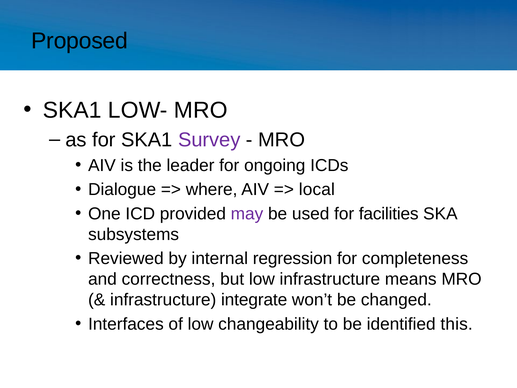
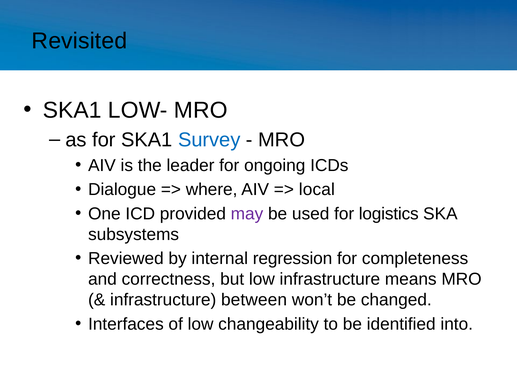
Proposed: Proposed -> Revisited
Survey colour: purple -> blue
facilities: facilities -> logistics
integrate: integrate -> between
this: this -> into
